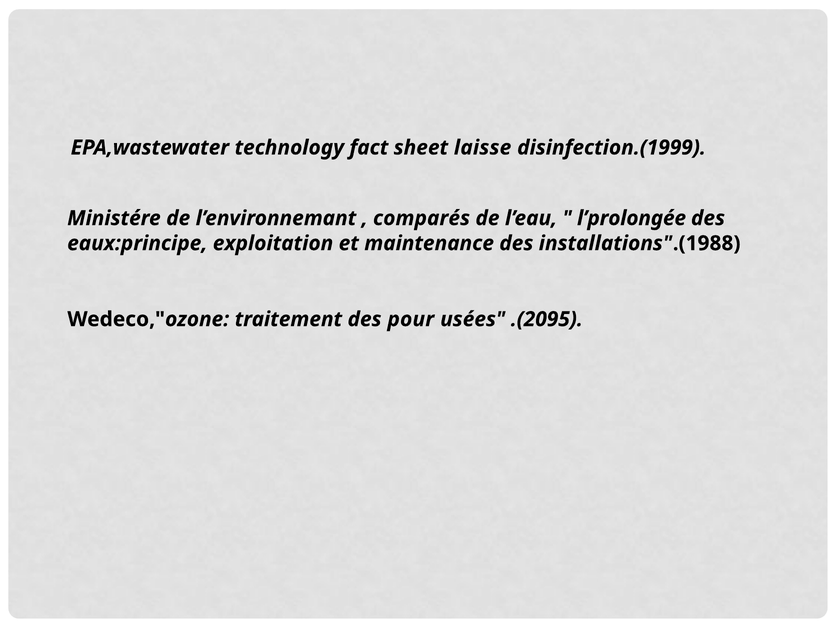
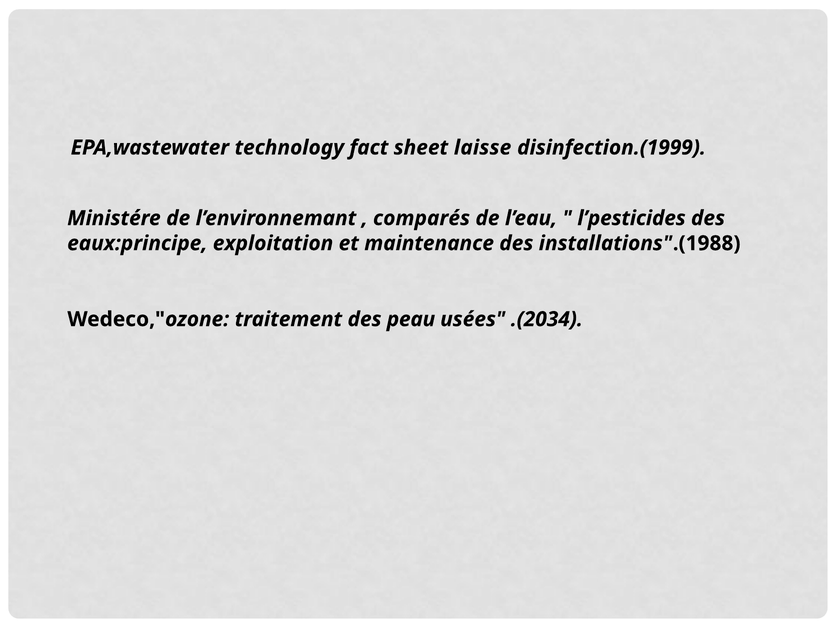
l’prolongée: l’prolongée -> l’pesticides
pour: pour -> peau
.(2095: .(2095 -> .(2034
